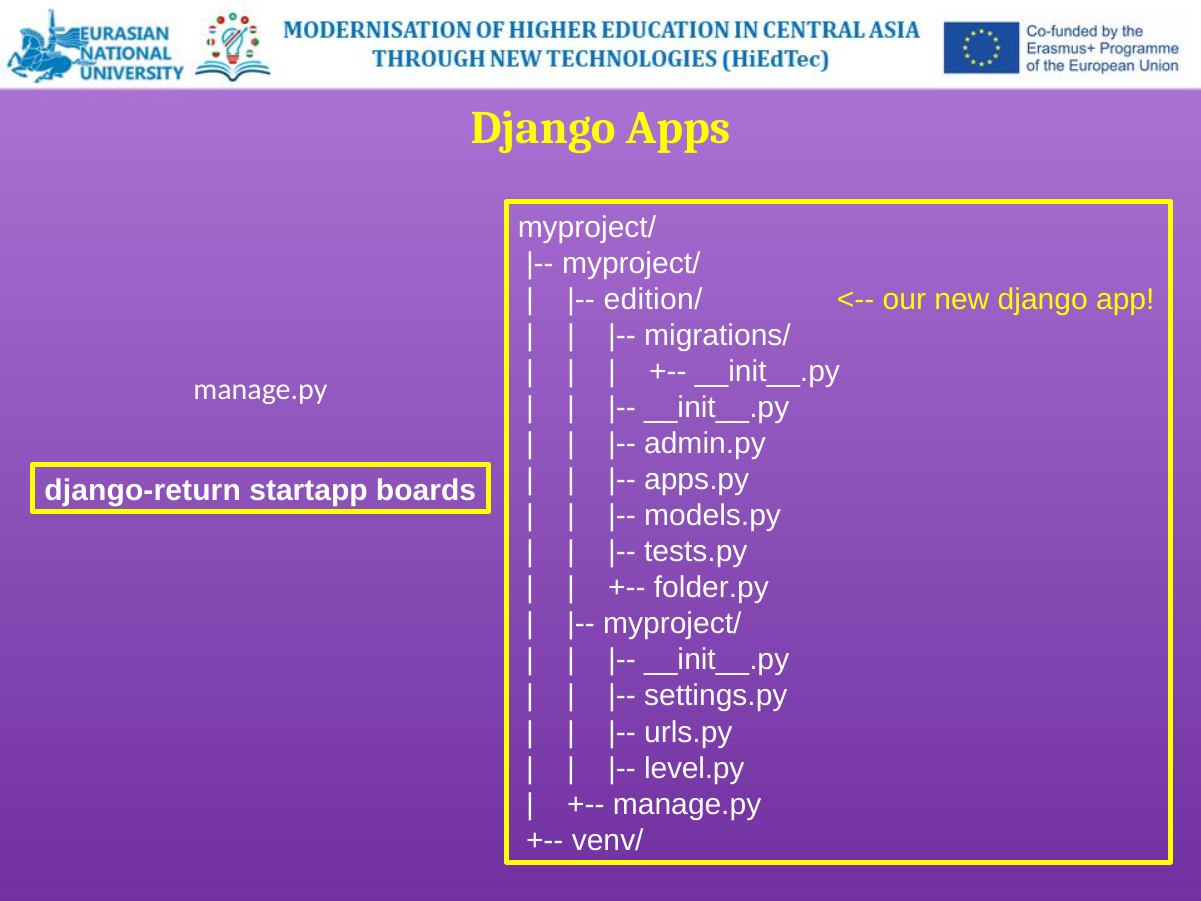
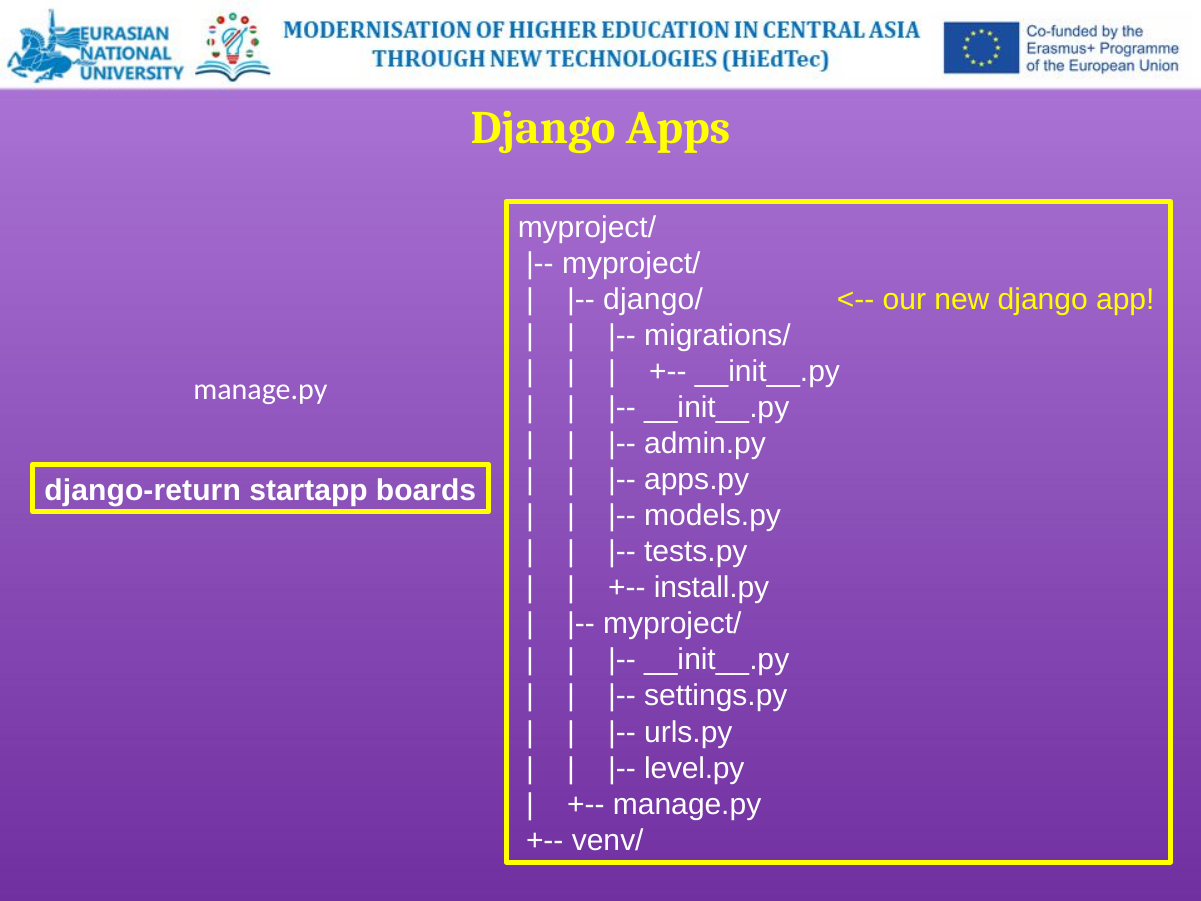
edition/: edition/ -> django/
folder.py: folder.py -> install.py
